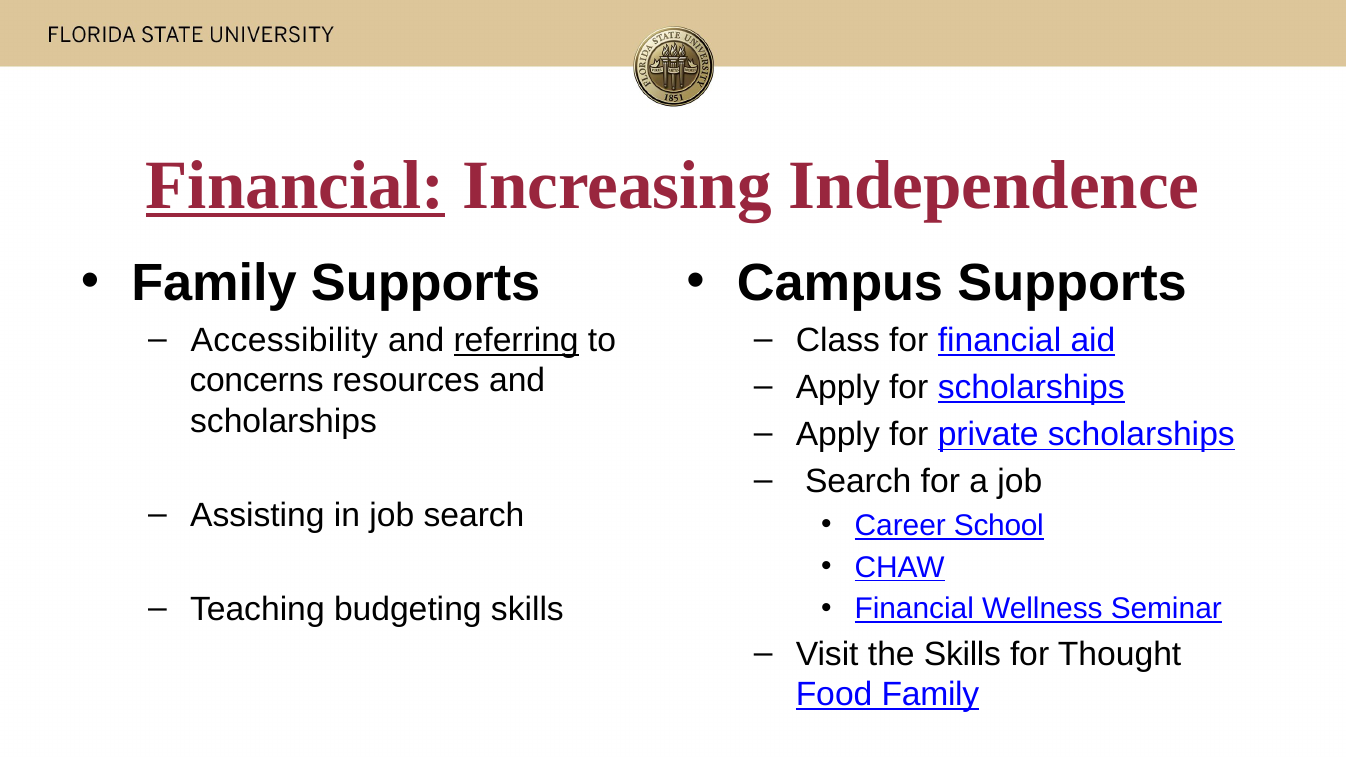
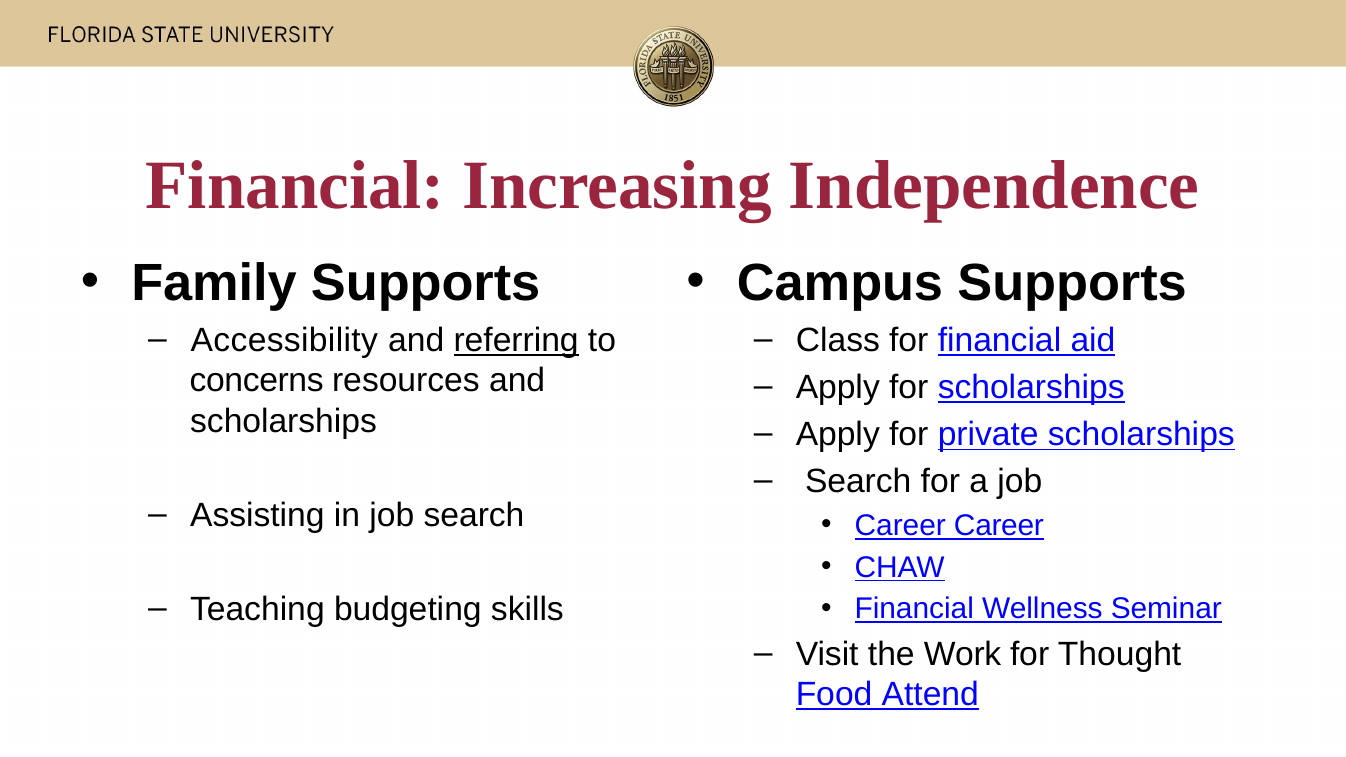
Financial at (295, 186) underline: present -> none
Career School: School -> Career
the Skills: Skills -> Work
Food Family: Family -> Attend
